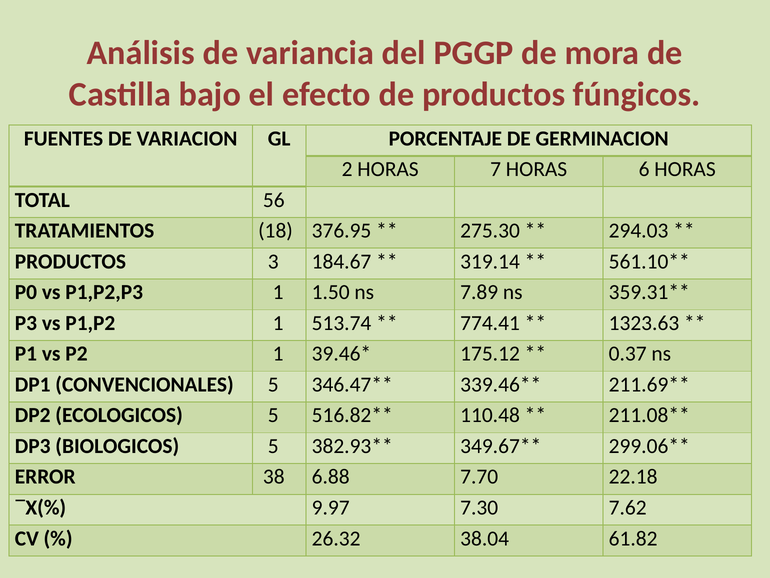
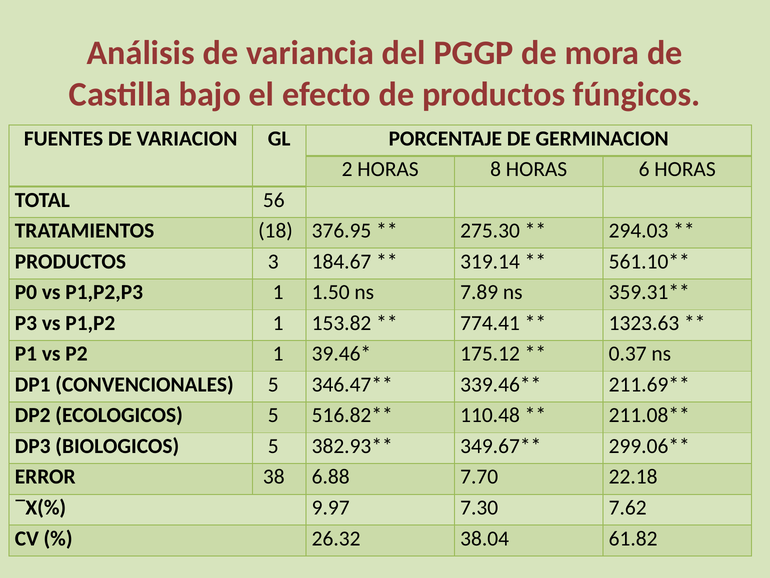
7: 7 -> 8
513.74: 513.74 -> 153.82
